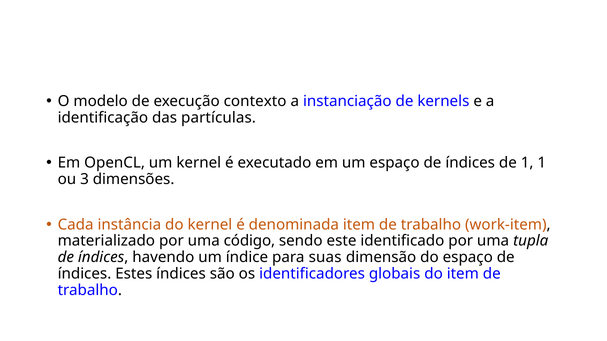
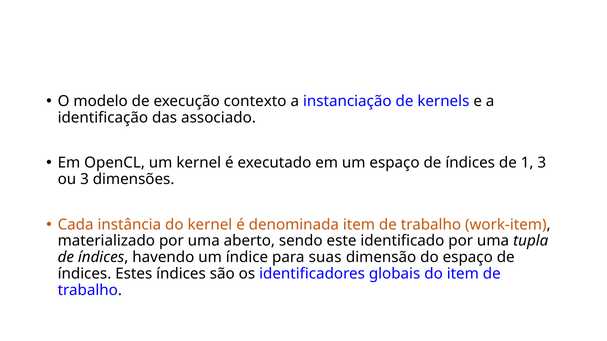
partículas: partículas -> associado
1 1: 1 -> 3
código: código -> aberto
